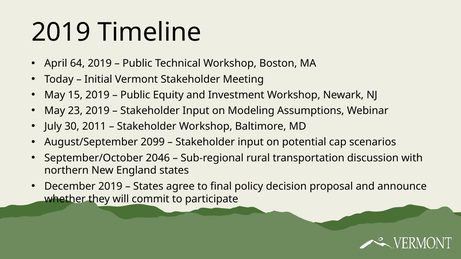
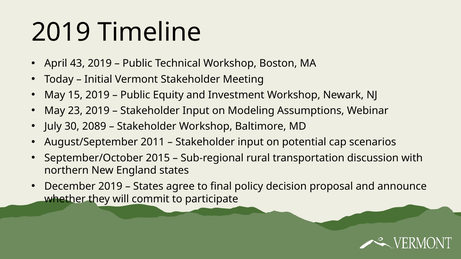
64: 64 -> 43
2011: 2011 -> 2089
2099: 2099 -> 2011
2046: 2046 -> 2015
